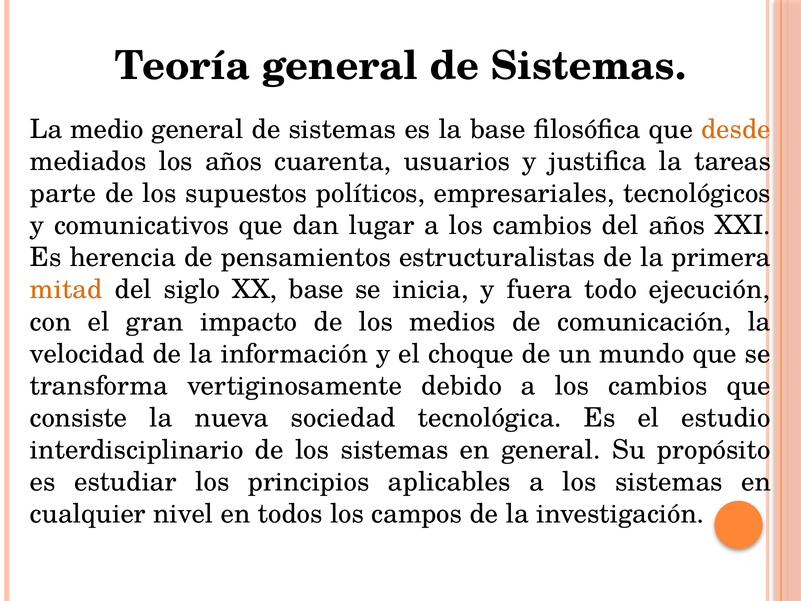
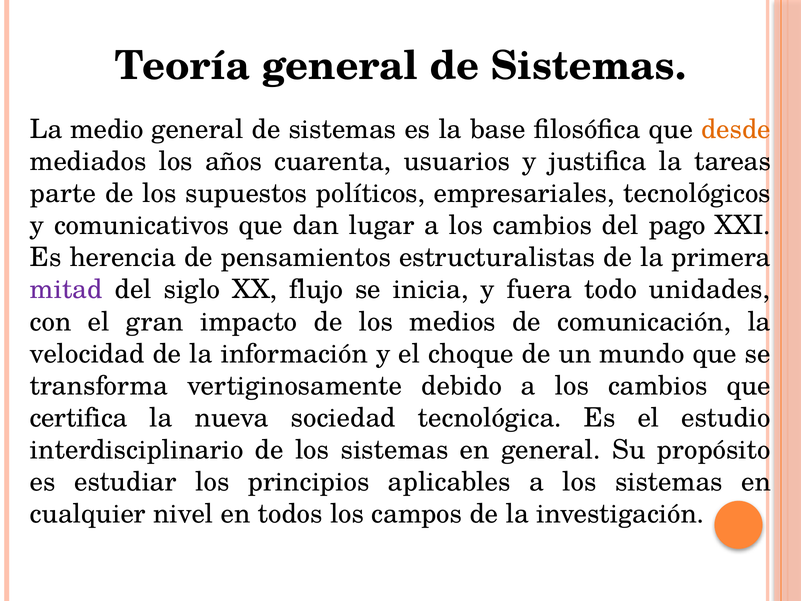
del años: años -> pago
mitad colour: orange -> purple
XX base: base -> flujo
ejecución: ejecución -> unidades
consiste: consiste -> certifica
